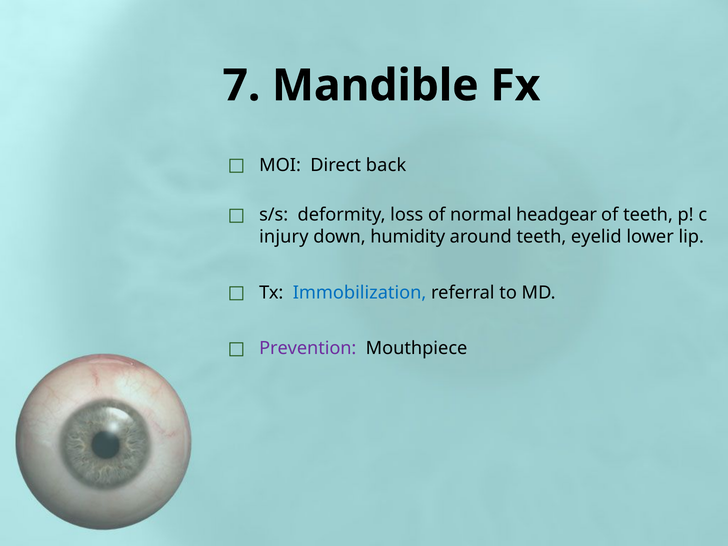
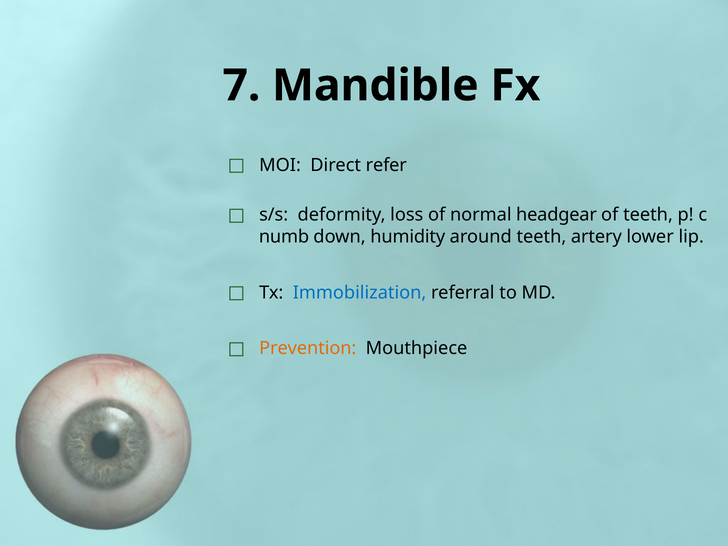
back: back -> refer
injury: injury -> numb
eyelid: eyelid -> artery
Prevention colour: purple -> orange
